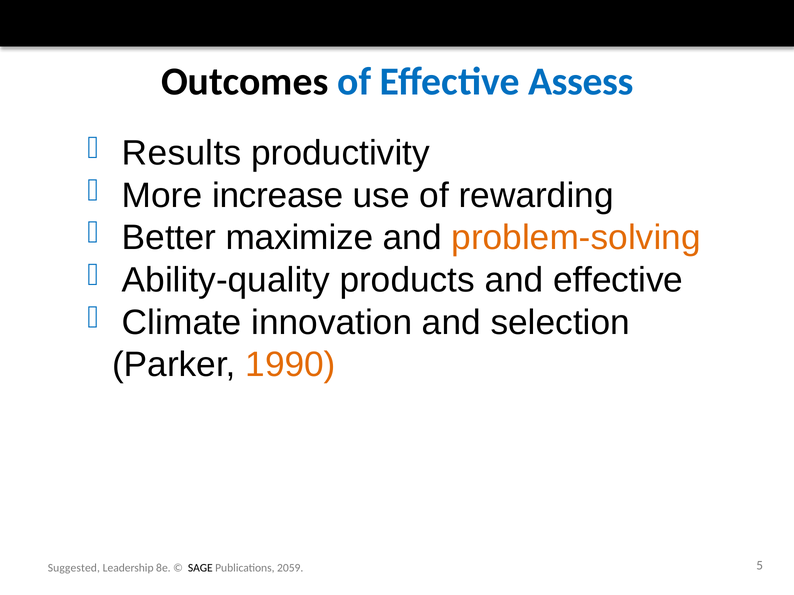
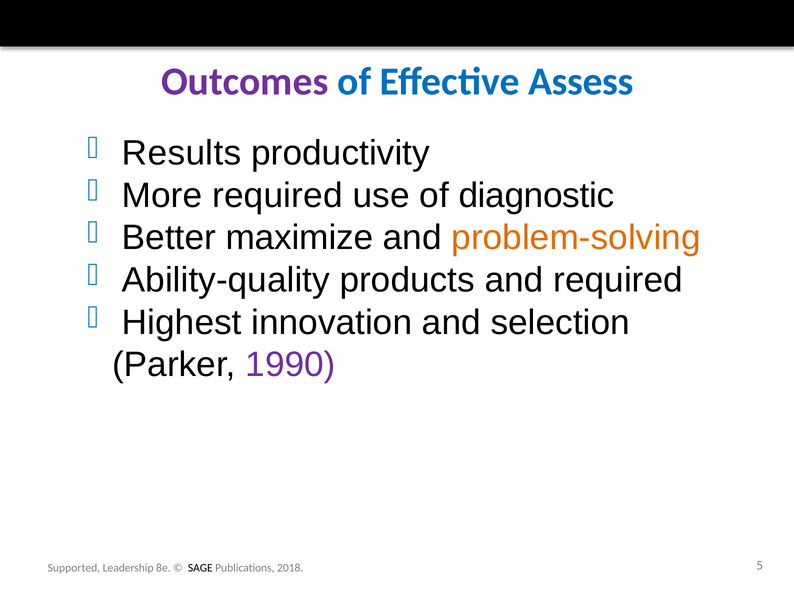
Outcomes colour: black -> purple
More increase: increase -> required
rewarding: rewarding -> diagnostic
and effective: effective -> required
Climate: Climate -> Highest
1990 colour: orange -> purple
Suggested: Suggested -> Supported
2059: 2059 -> 2018
